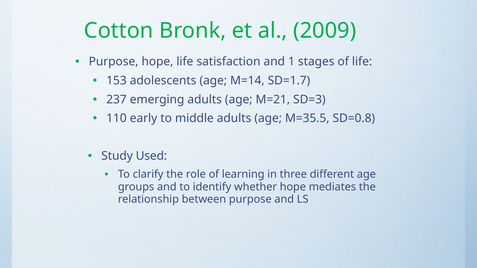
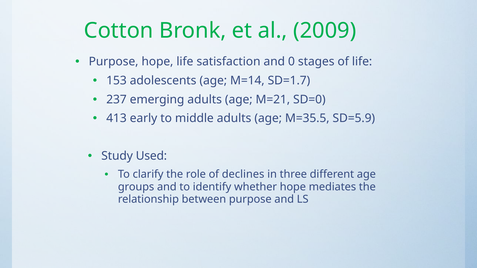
1: 1 -> 0
SD=3: SD=3 -> SD=0
110: 110 -> 413
SD=0.8: SD=0.8 -> SD=5.9
learning: learning -> declines
